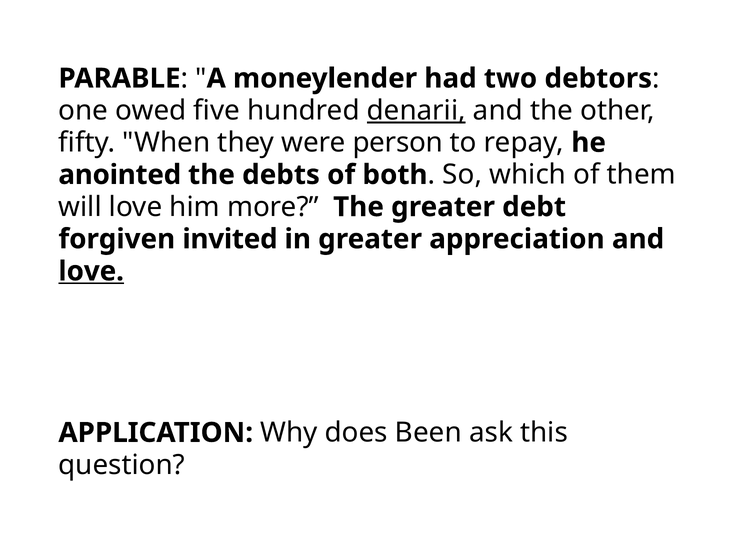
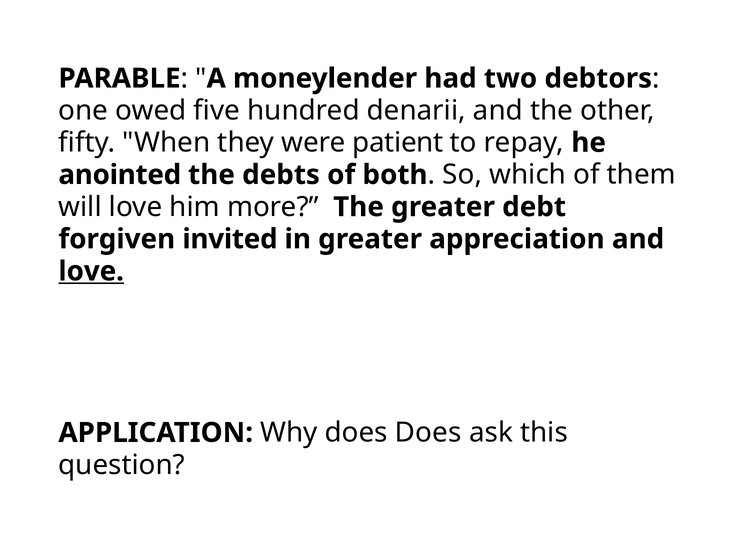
denarii underline: present -> none
person: person -> patient
does Been: Been -> Does
